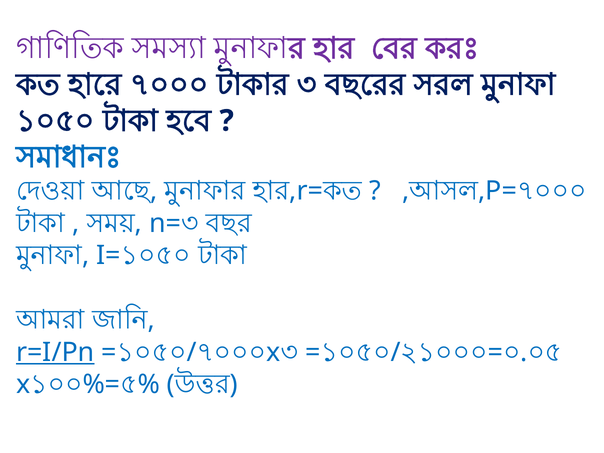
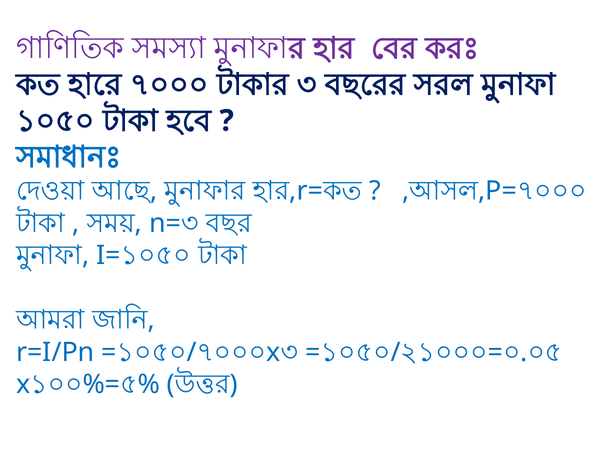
r=I/Pn underline: present -> none
